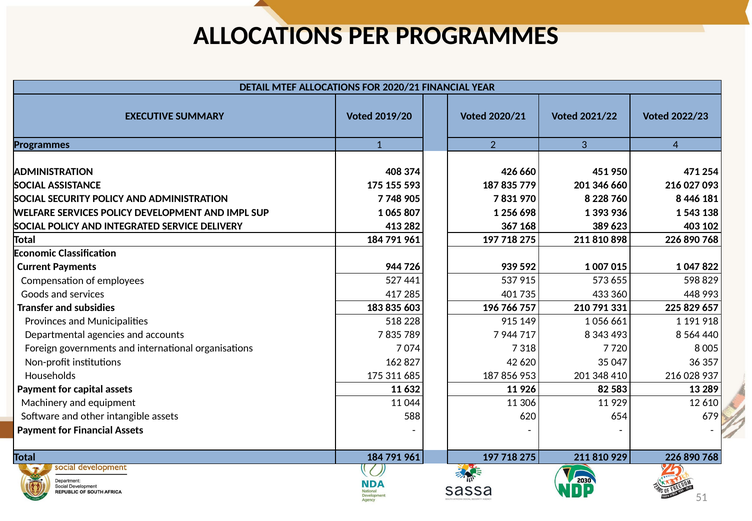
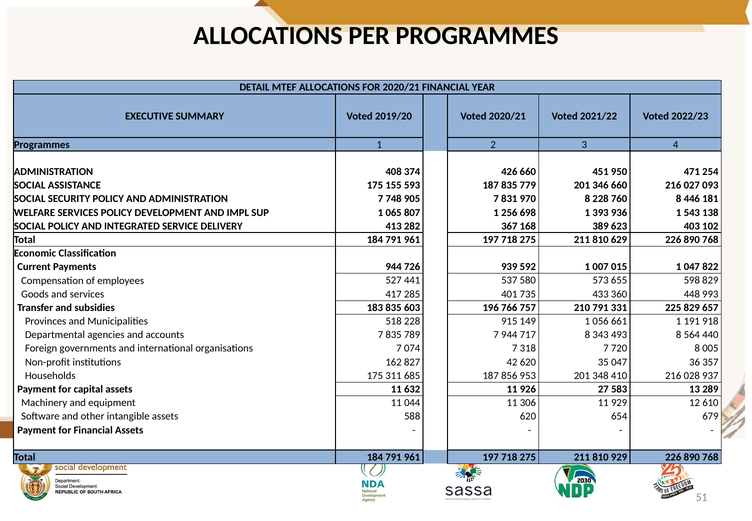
898: 898 -> 629
537 915: 915 -> 580
82: 82 -> 27
